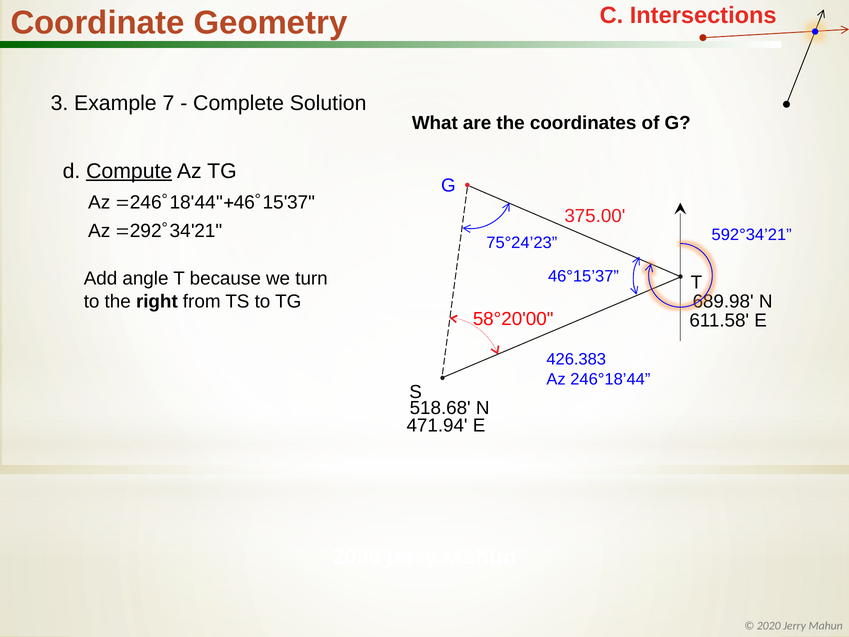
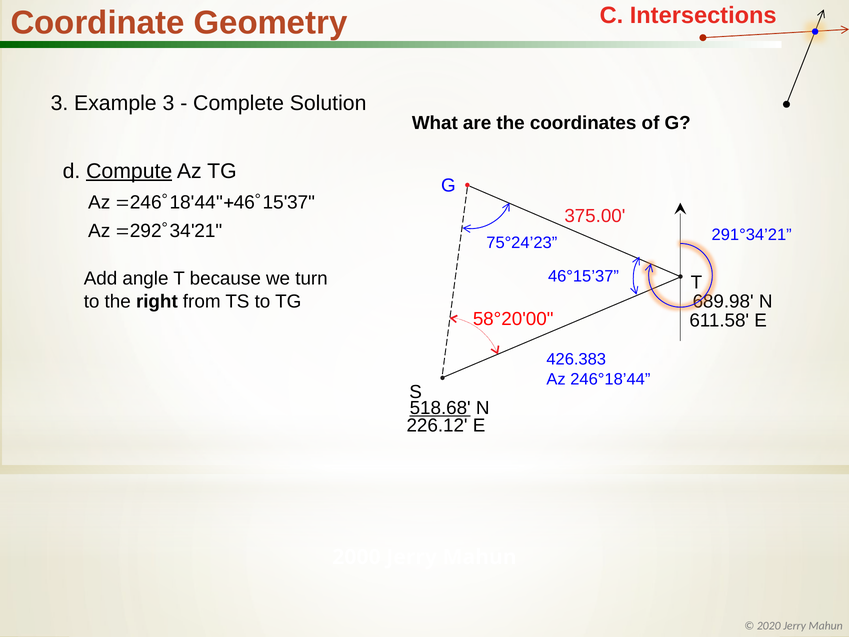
Example 7: 7 -> 3
592°34’21: 592°34’21 -> 291°34’21
518.68 underline: none -> present
471.94: 471.94 -> 226.12
